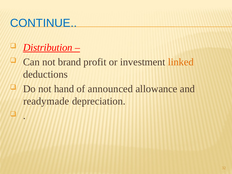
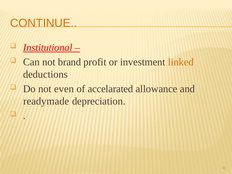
CONTINUE colour: blue -> orange
Distribution: Distribution -> Institutional
hand: hand -> even
announced: announced -> accelarated
